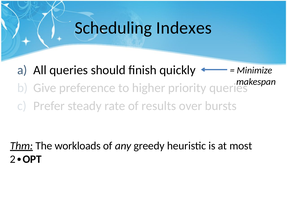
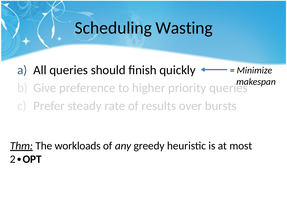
Indexes: Indexes -> Wasting
